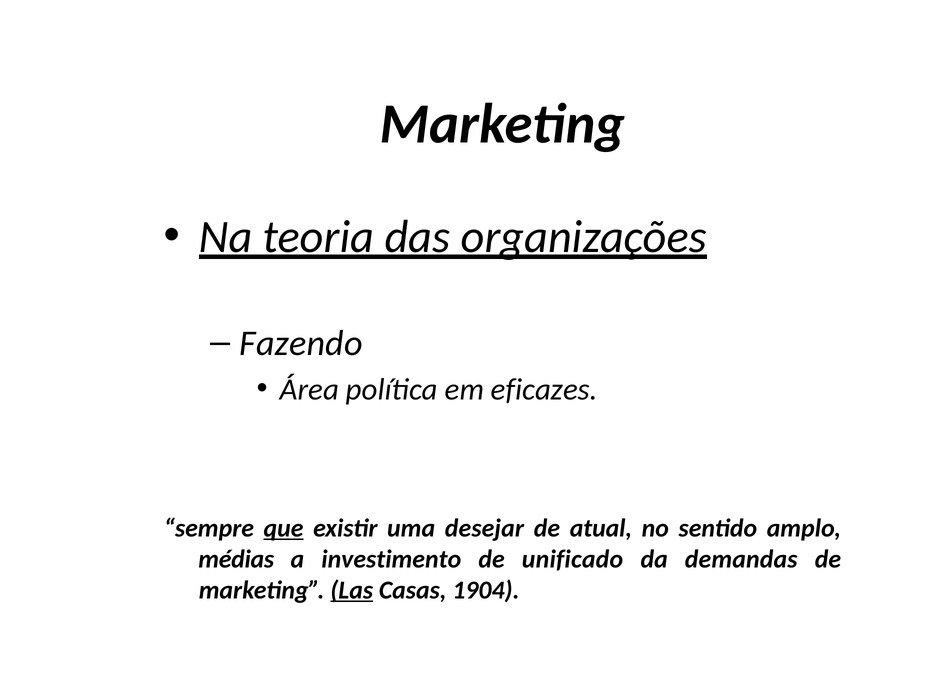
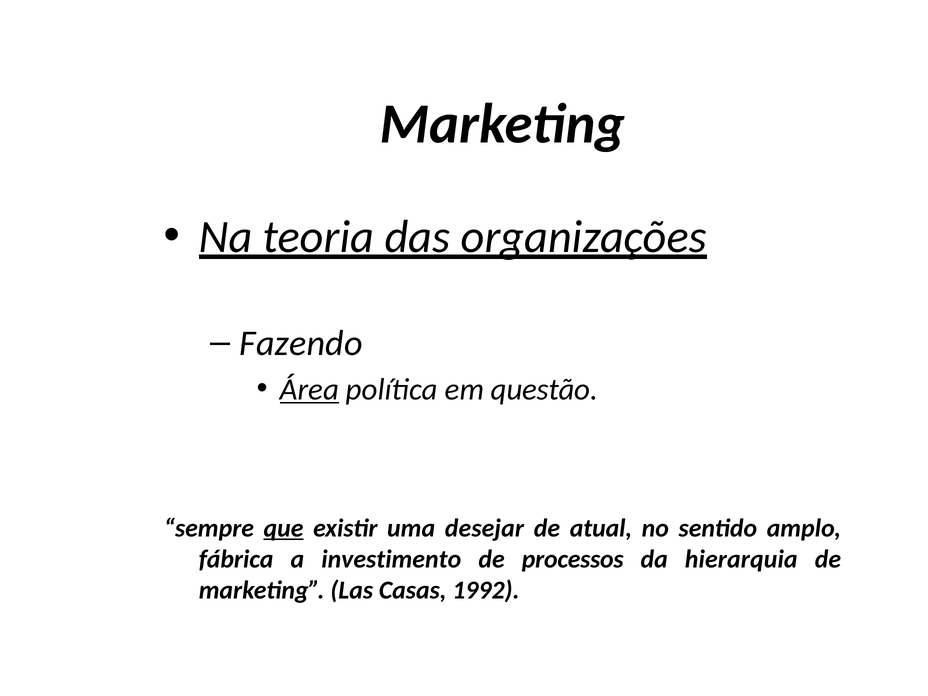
Área underline: none -> present
eficazes: eficazes -> questão
médias: médias -> fábrica
unificado: unificado -> processos
demandas: demandas -> hierarquia
Las underline: present -> none
1904: 1904 -> 1992
